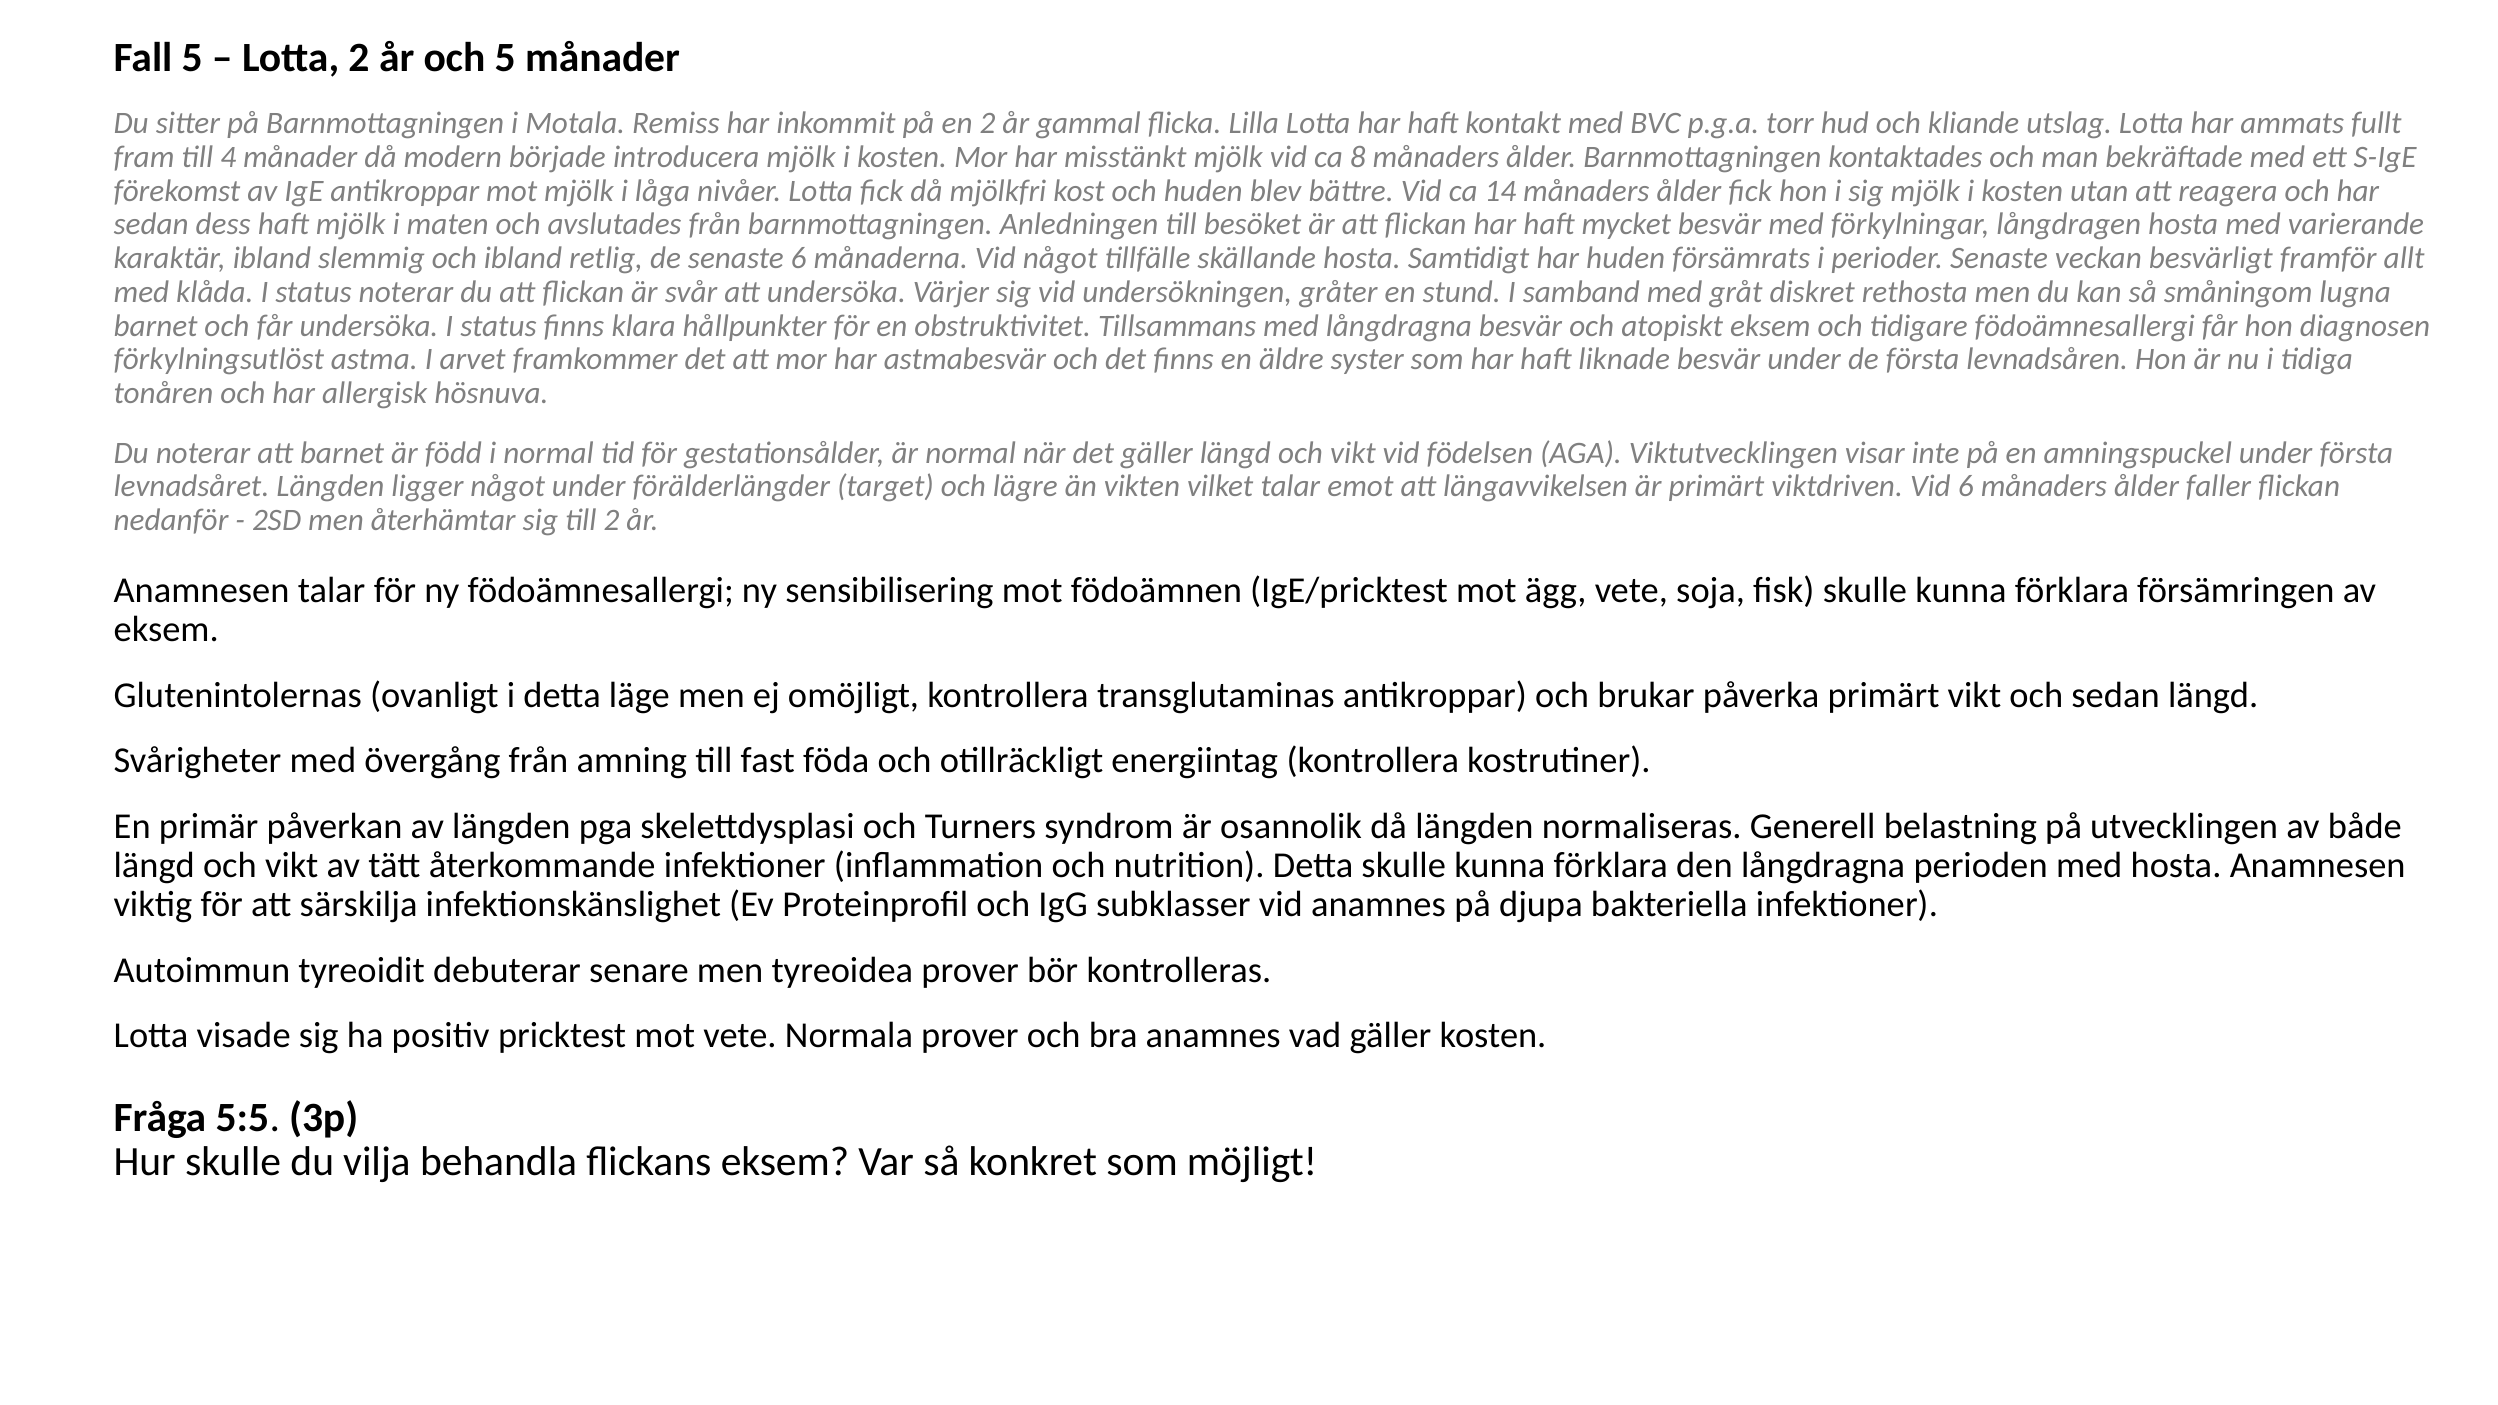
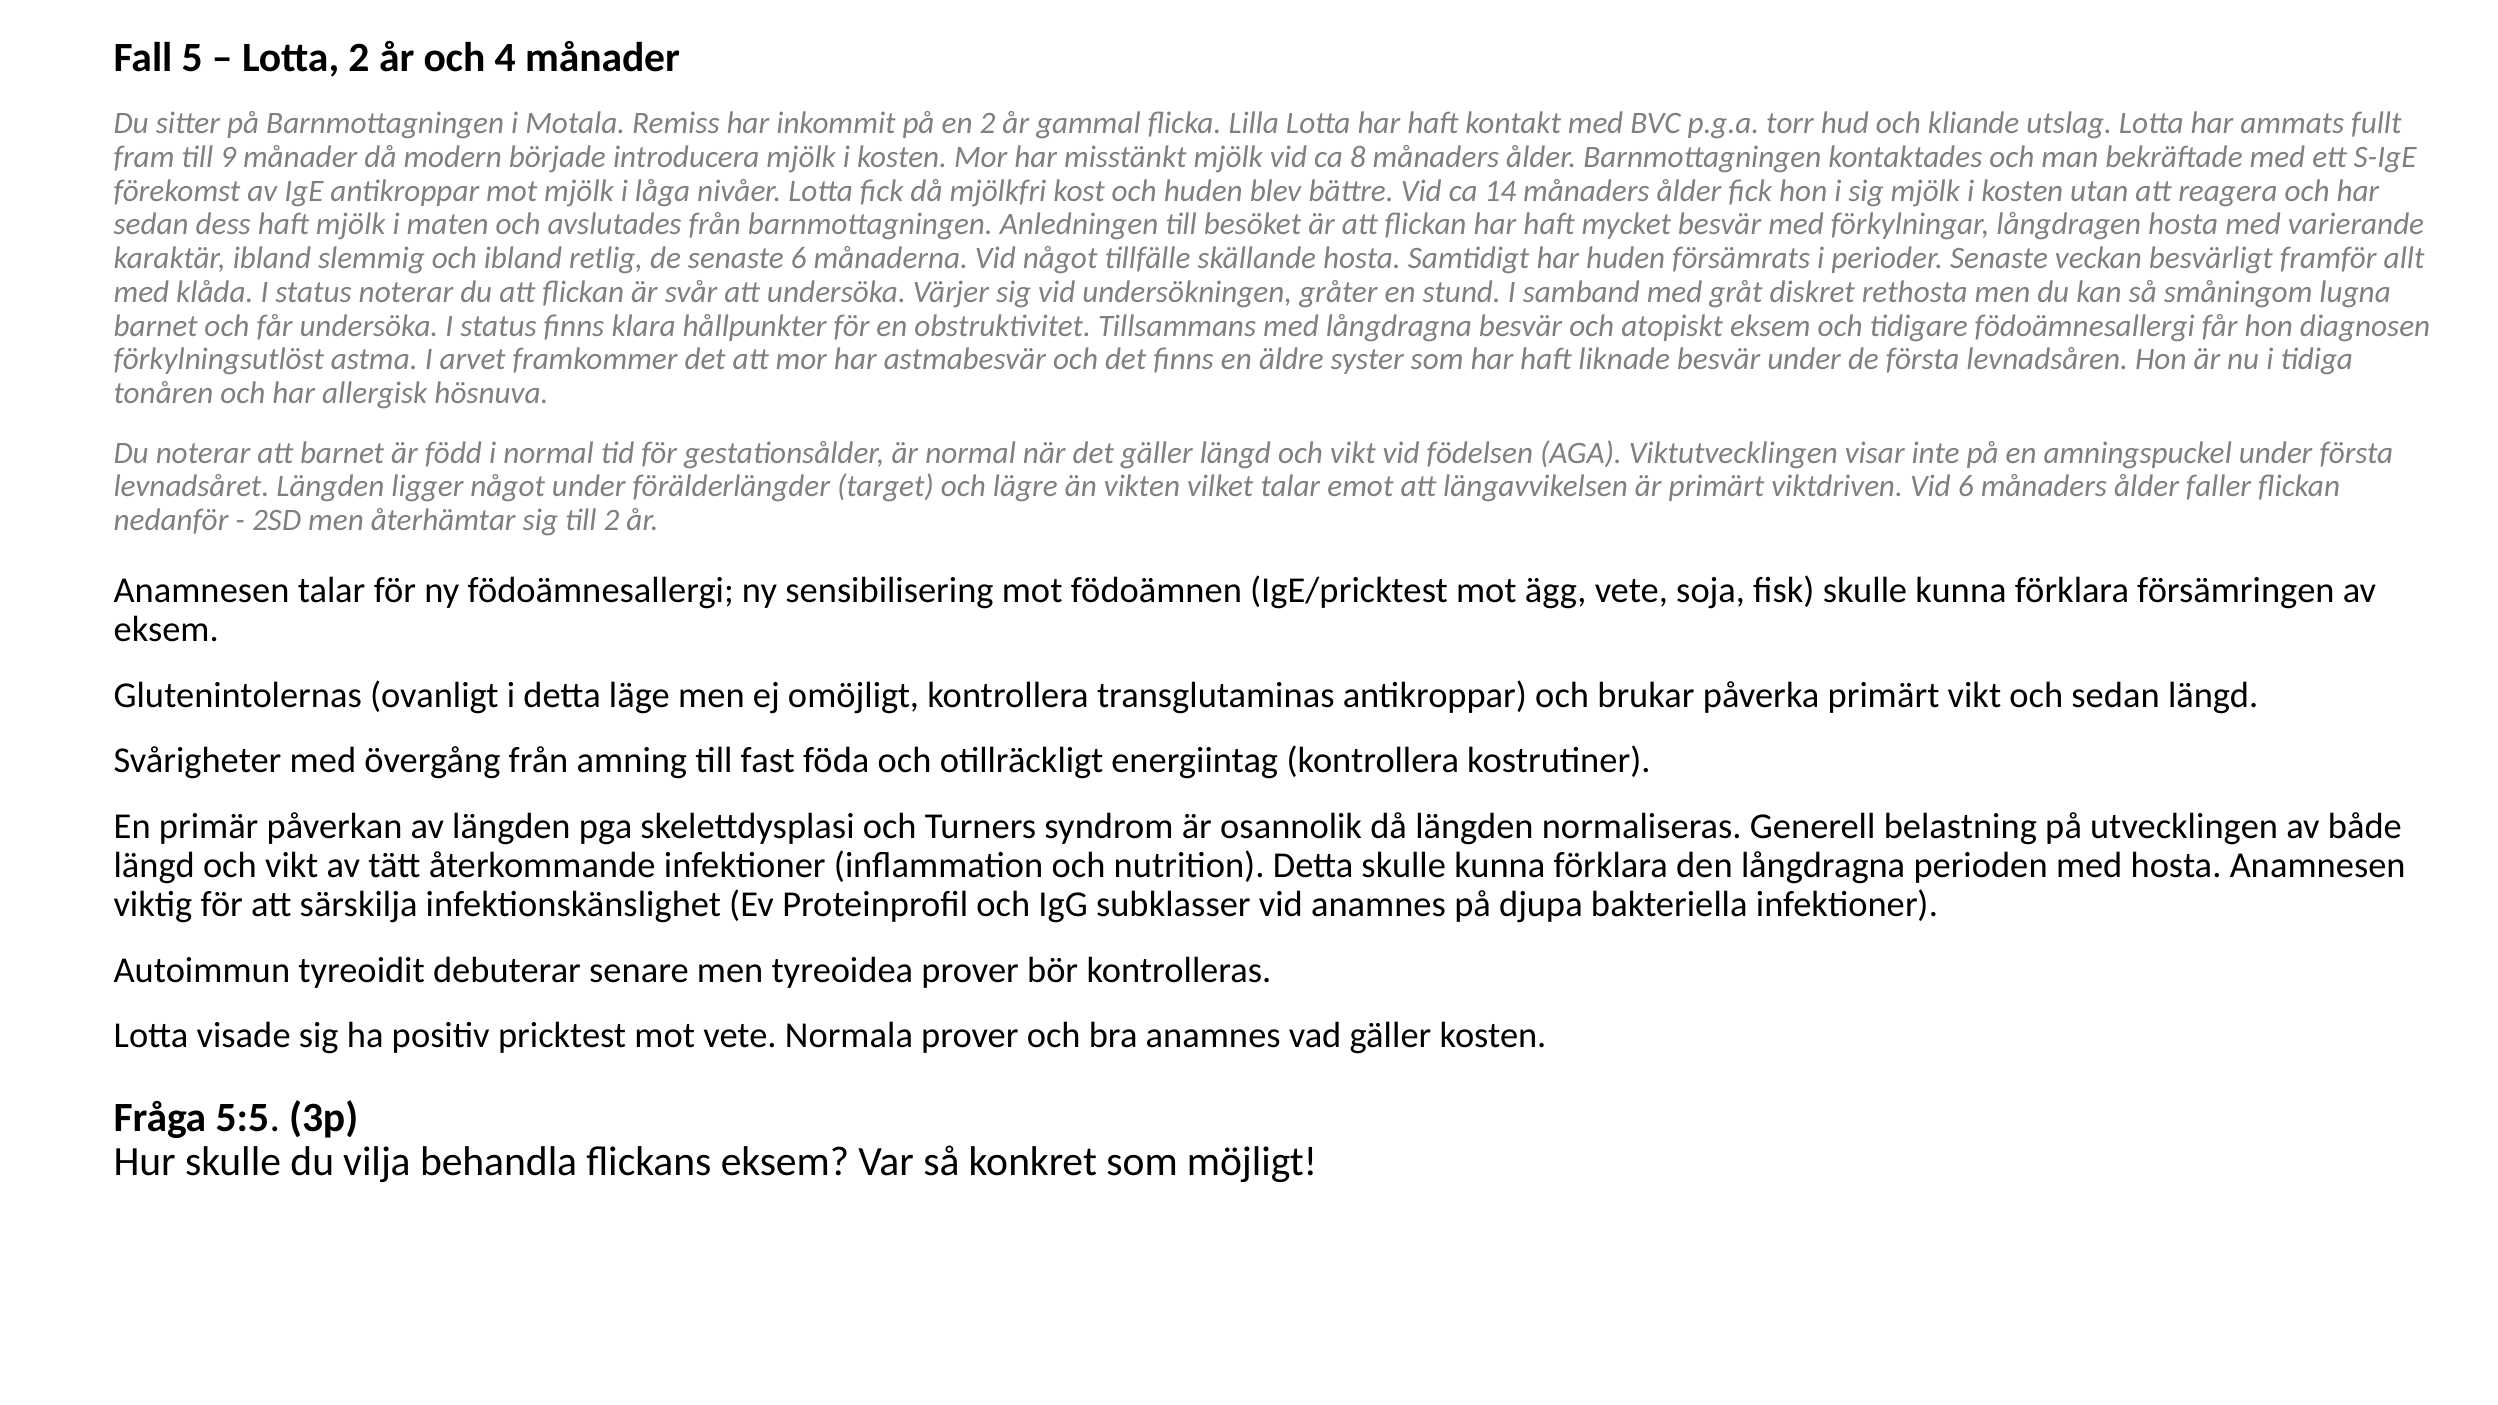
och 5: 5 -> 4
4: 4 -> 9
